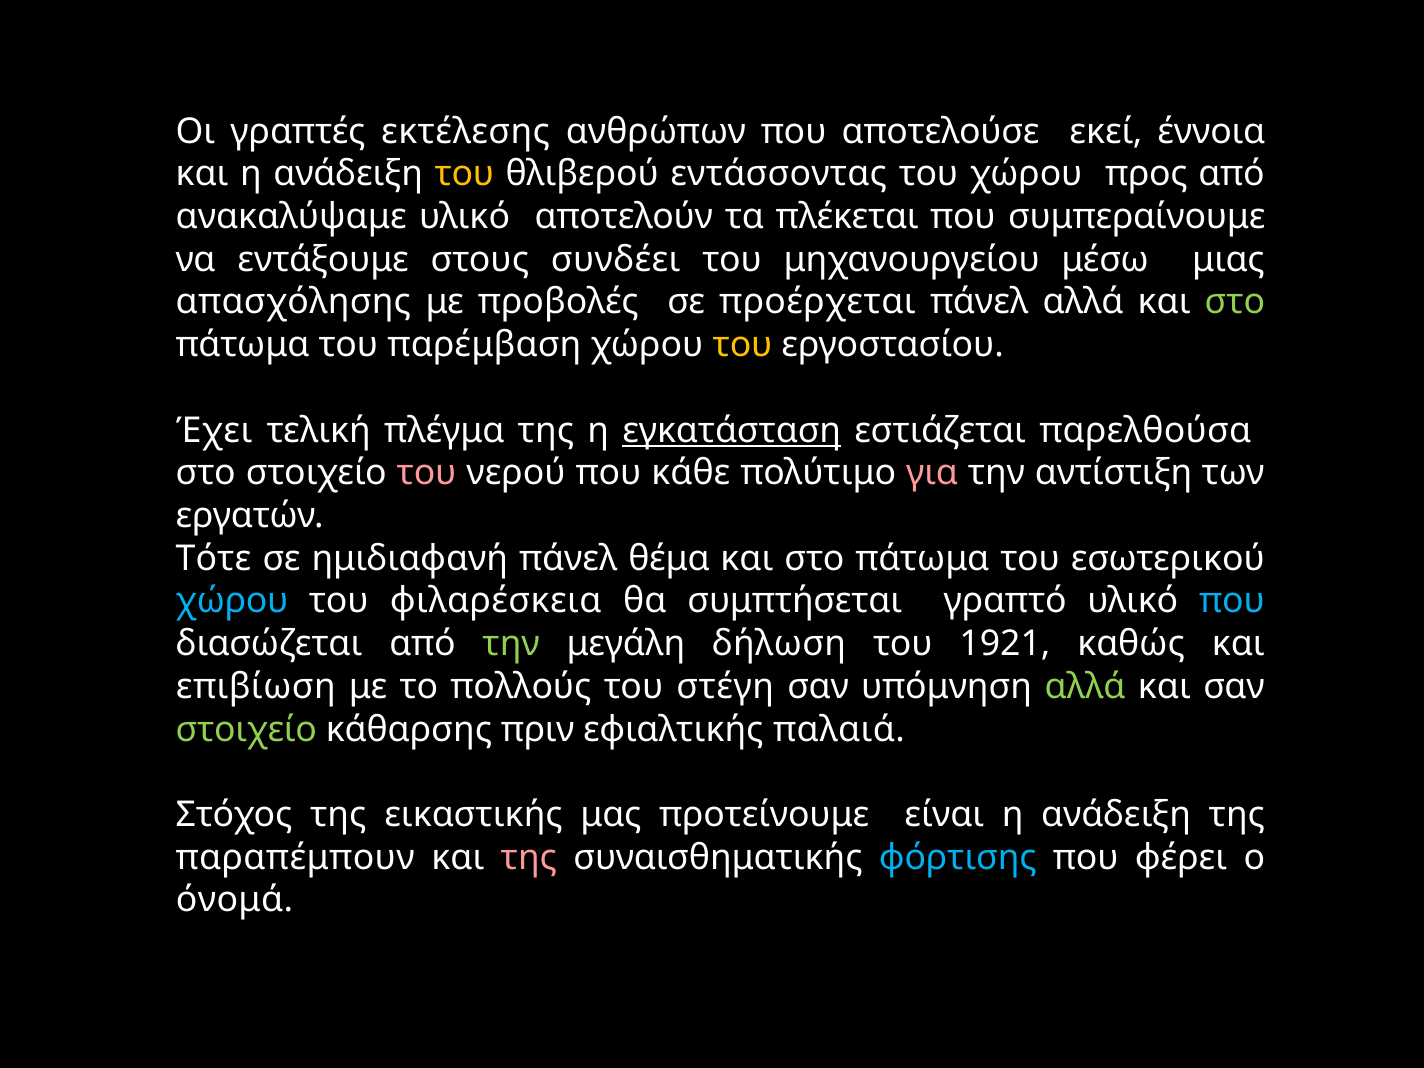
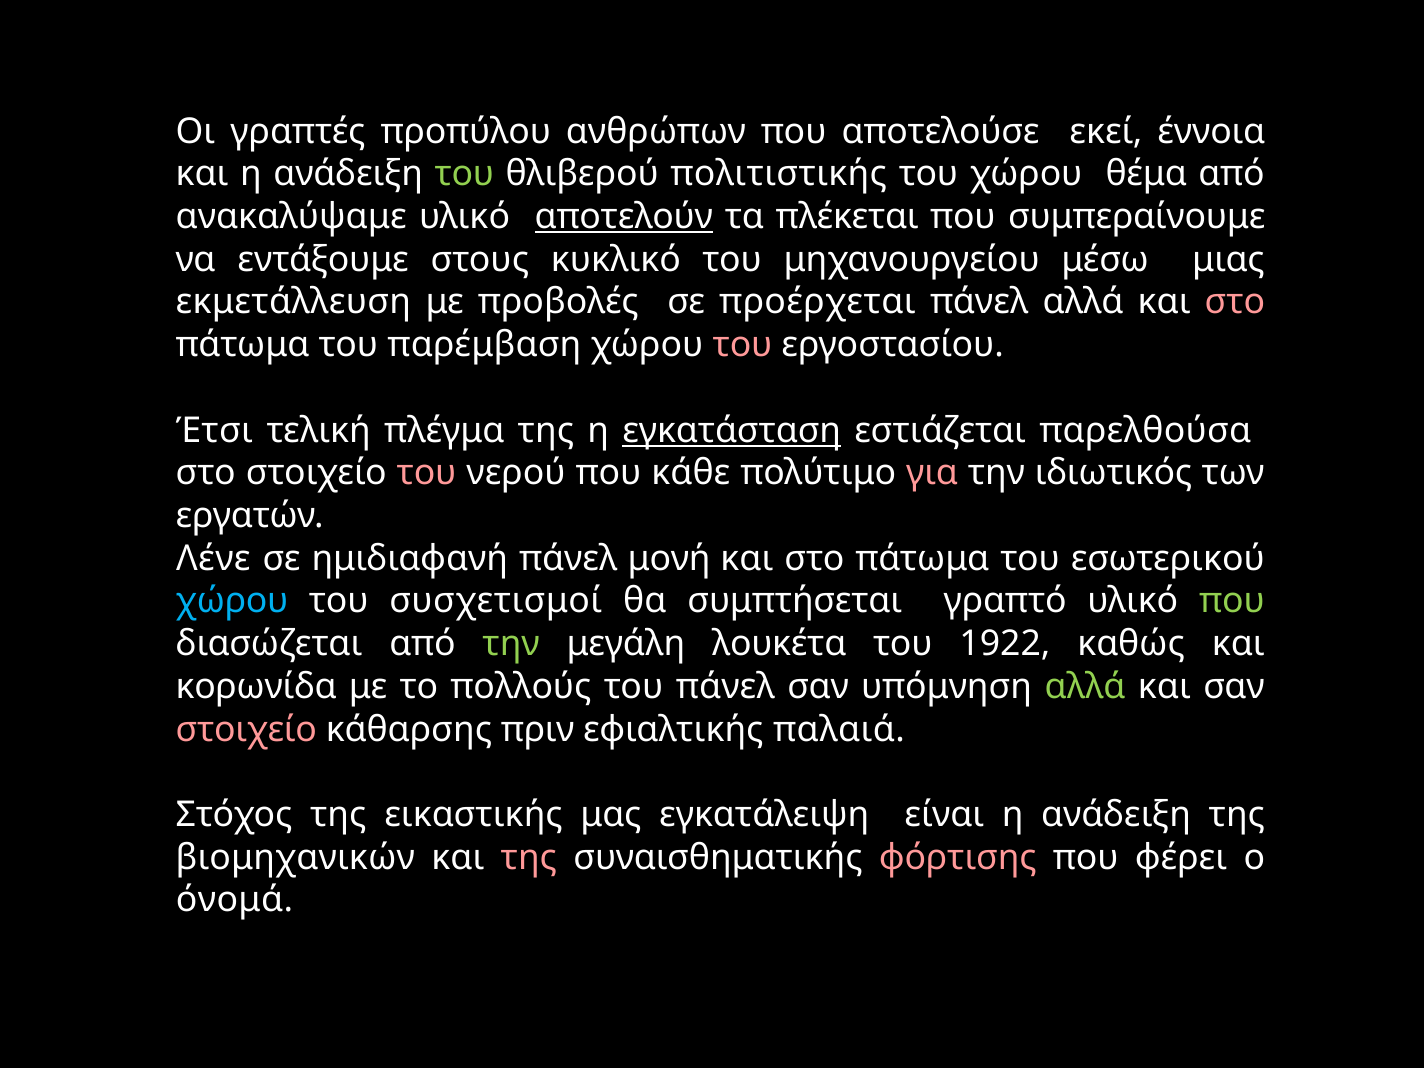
εκτέλεσης: εκτέλεσης -> προπύλου
του at (464, 174) colour: yellow -> light green
εντάσσοντας: εντάσσοντας -> πολιτιστικής
προς: προς -> θέμα
αποτελούν underline: none -> present
συνδέει: συνδέει -> κυκλικό
απασχόλησης: απασχόλησης -> εκμετάλλευση
στο at (1235, 302) colour: light green -> pink
του at (743, 345) colour: yellow -> pink
Έχει: Έχει -> Έτσι
αντίστιξη: αντίστιξη -> ιδιωτικός
Τότε: Τότε -> Λένε
θέμα: θέμα -> μονή
φιλαρέσκεια: φιλαρέσκεια -> συσχετισμοί
που at (1232, 601) colour: light blue -> light green
δήλωση: δήλωση -> λουκέτα
1921: 1921 -> 1922
επιβίωση: επιβίωση -> κορωνίδα
του στέγη: στέγη -> πάνελ
στοιχείο at (246, 729) colour: light green -> pink
προτείνουμε: προτείνουμε -> εγκατάλειψη
παραπέμπουν: παραπέμπουν -> βιομηχανικών
φόρτισης colour: light blue -> pink
